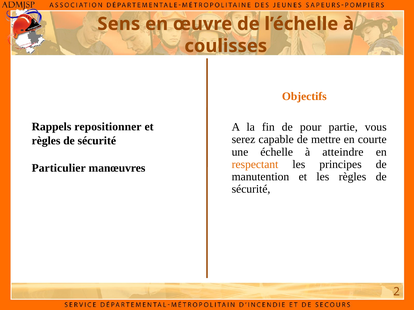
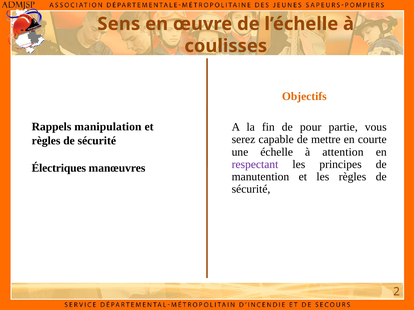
repositionner: repositionner -> manipulation
atteindre: atteindre -> attention
respectant colour: orange -> purple
Particulier: Particulier -> Électriques
